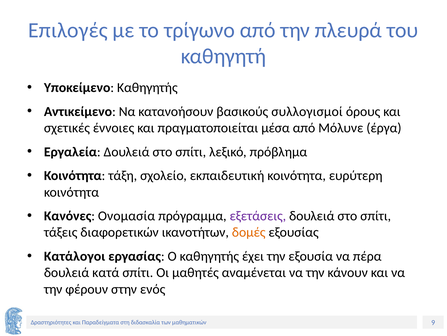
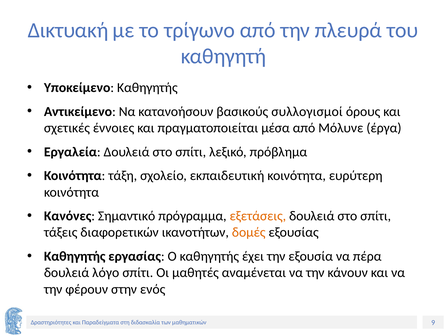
Επιλογές: Επιλογές -> Δικτυακή
Ονομασία: Ονομασία -> Σημαντικό
εξετάσεις colour: purple -> orange
Κατάλογοι at (75, 256): Κατάλογοι -> Καθηγητής
κατά: κατά -> λόγο
